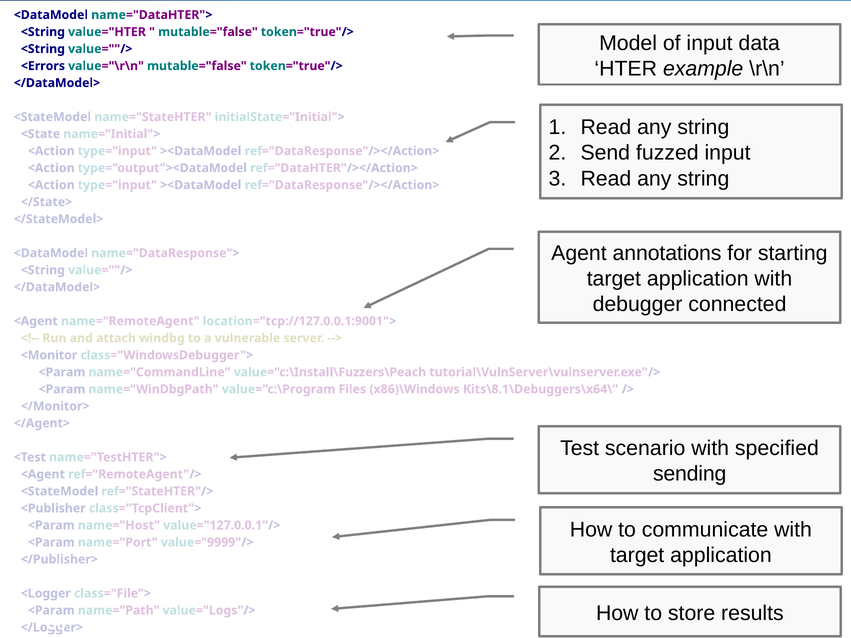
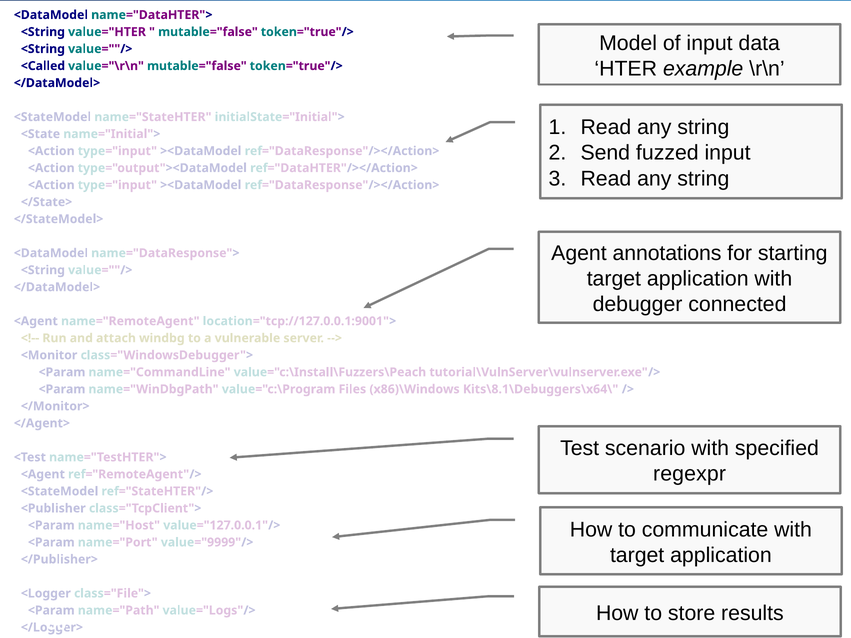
<Errors: <Errors -> <Called
sending: sending -> regexpr
